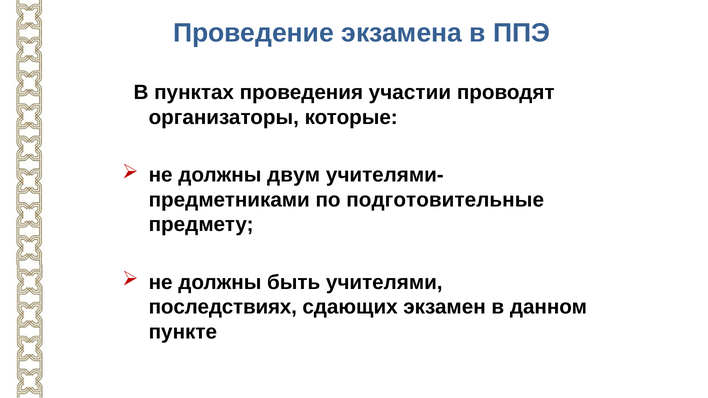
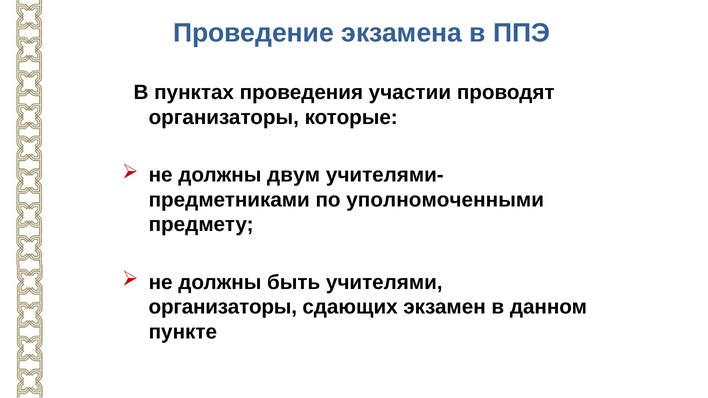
подготовительные: подготовительные -> уполномоченными
последствиях at (223, 307): последствиях -> организаторы
